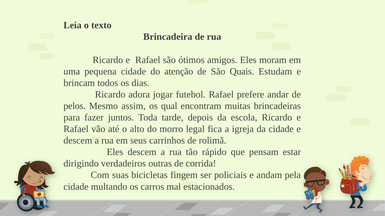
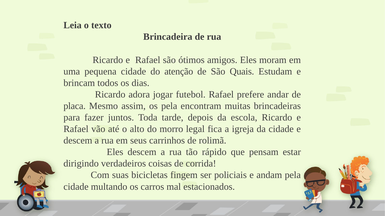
pelos: pelos -> placa
os qual: qual -> pela
outras: outras -> coisas
